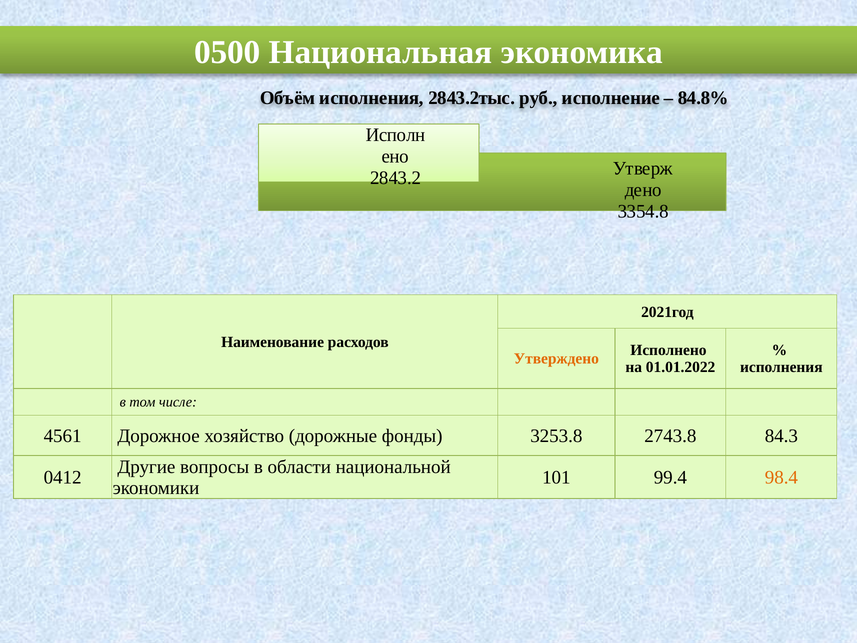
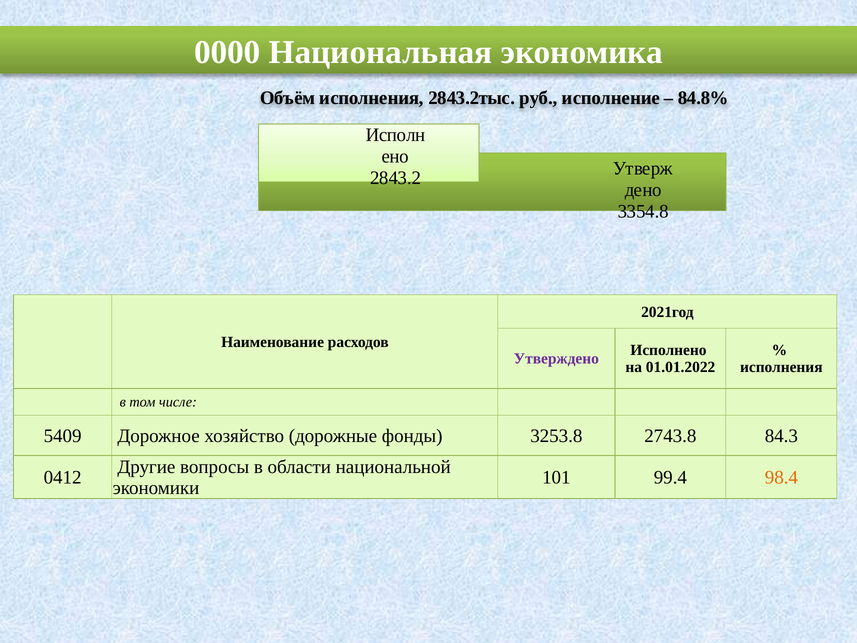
0500: 0500 -> 0000
Утверждено colour: orange -> purple
4561: 4561 -> 5409
